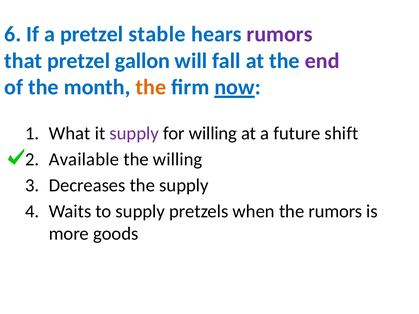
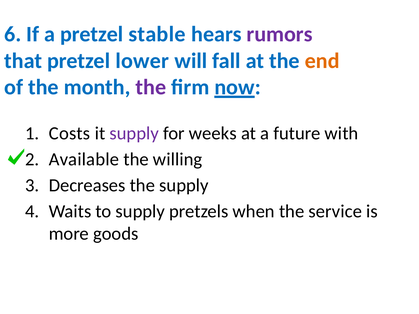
gallon: gallon -> lower
end colour: purple -> orange
the at (151, 87) colour: orange -> purple
What: What -> Costs
for willing: willing -> weeks
shift: shift -> with
the rumors: rumors -> service
